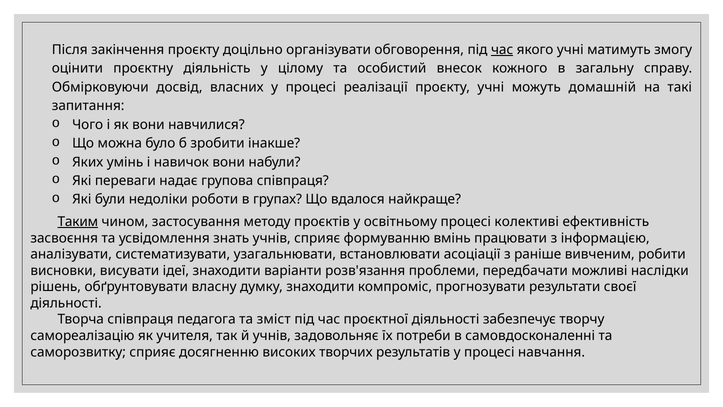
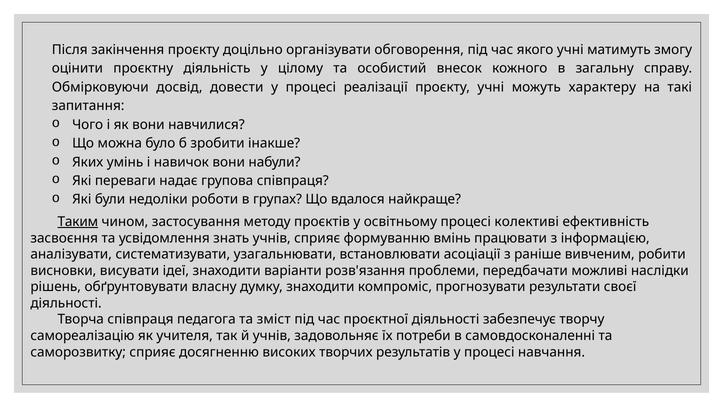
час at (502, 50) underline: present -> none
власних: власних -> довести
домашній: домашній -> характеру
